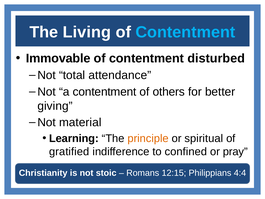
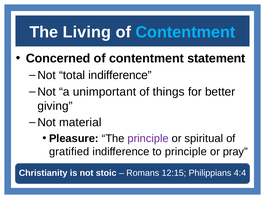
Immovable: Immovable -> Concerned
disturbed: disturbed -> statement
total attendance: attendance -> indifference
a contentment: contentment -> unimportant
others: others -> things
Learning: Learning -> Pleasure
principle at (148, 138) colour: orange -> purple
to confined: confined -> principle
